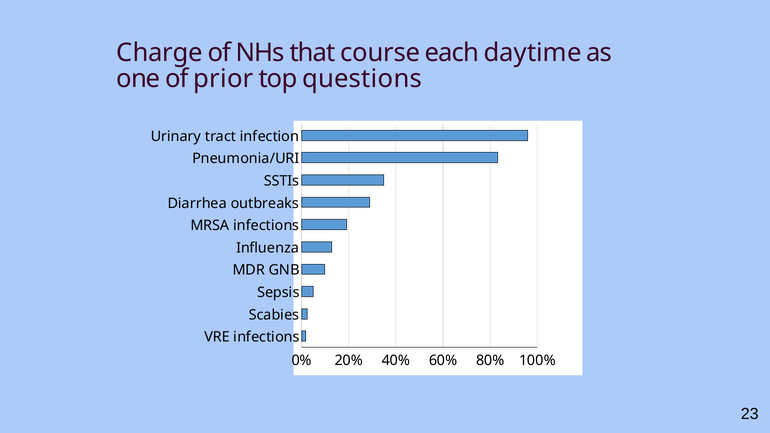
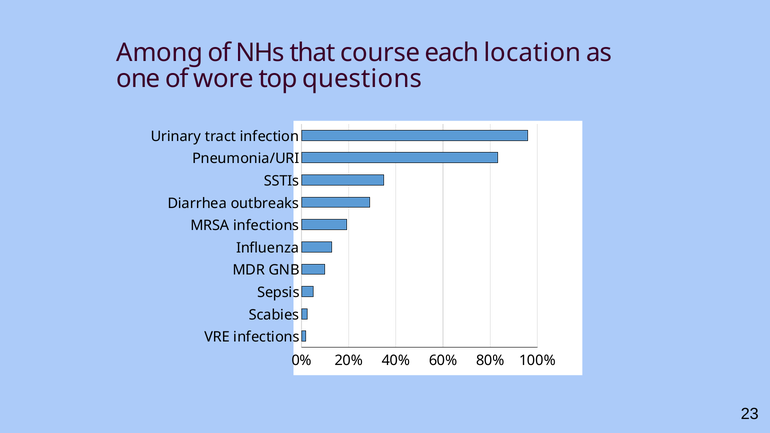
Charge: Charge -> Among
daytime: daytime -> location
prior: prior -> wore
